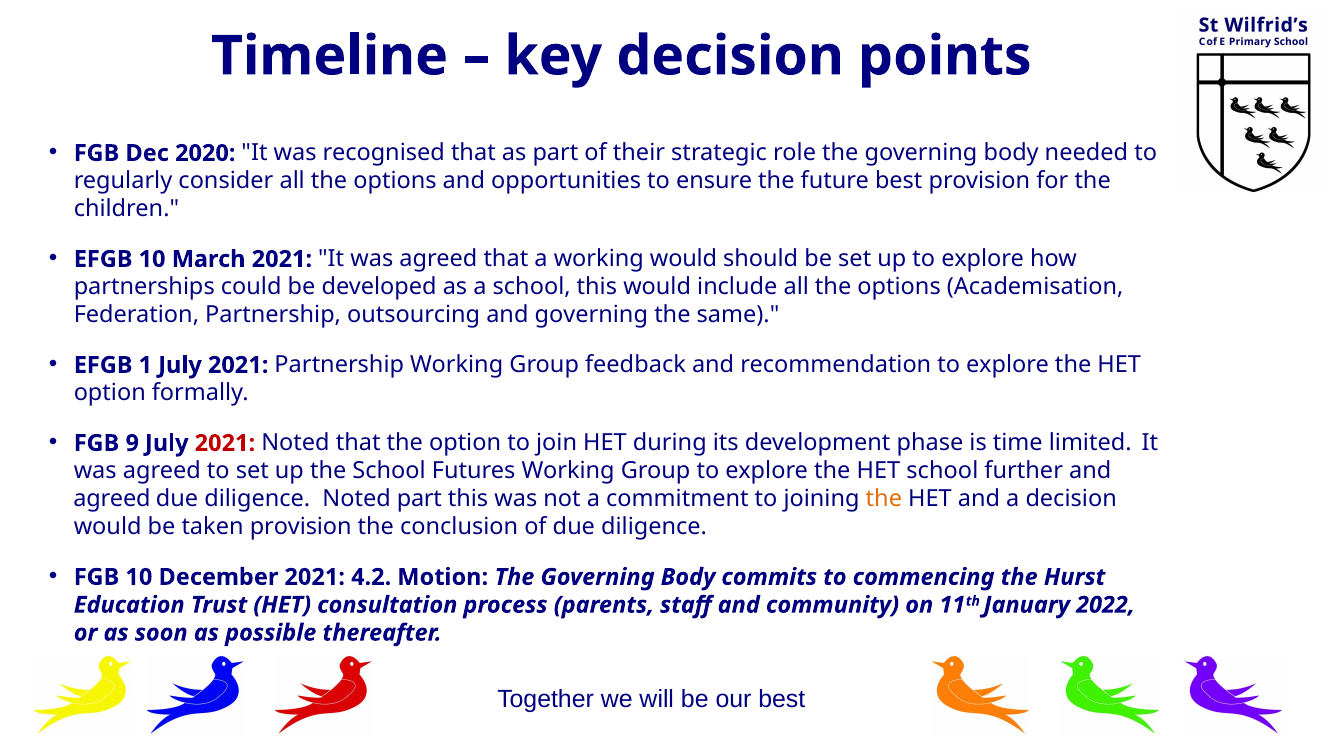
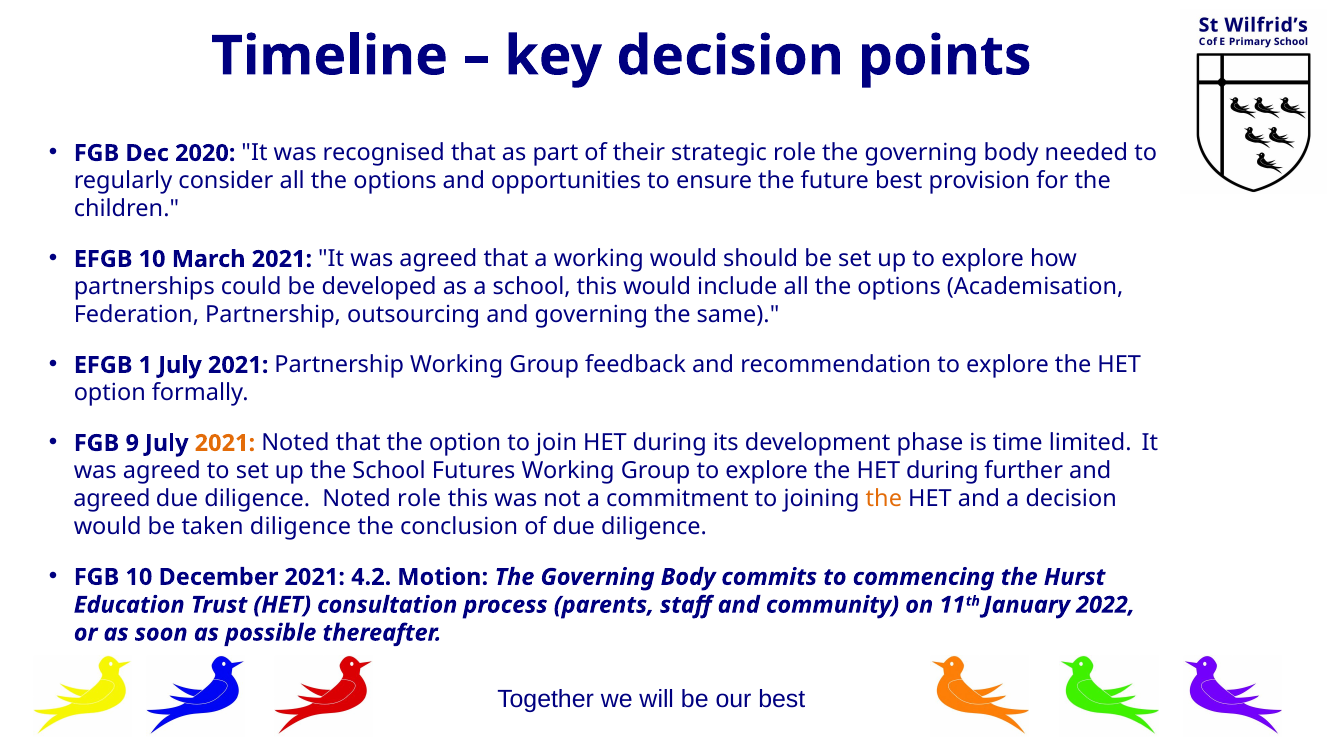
2021 at (225, 443) colour: red -> orange
the HET school: school -> during
Noted part: part -> role
taken provision: provision -> diligence
